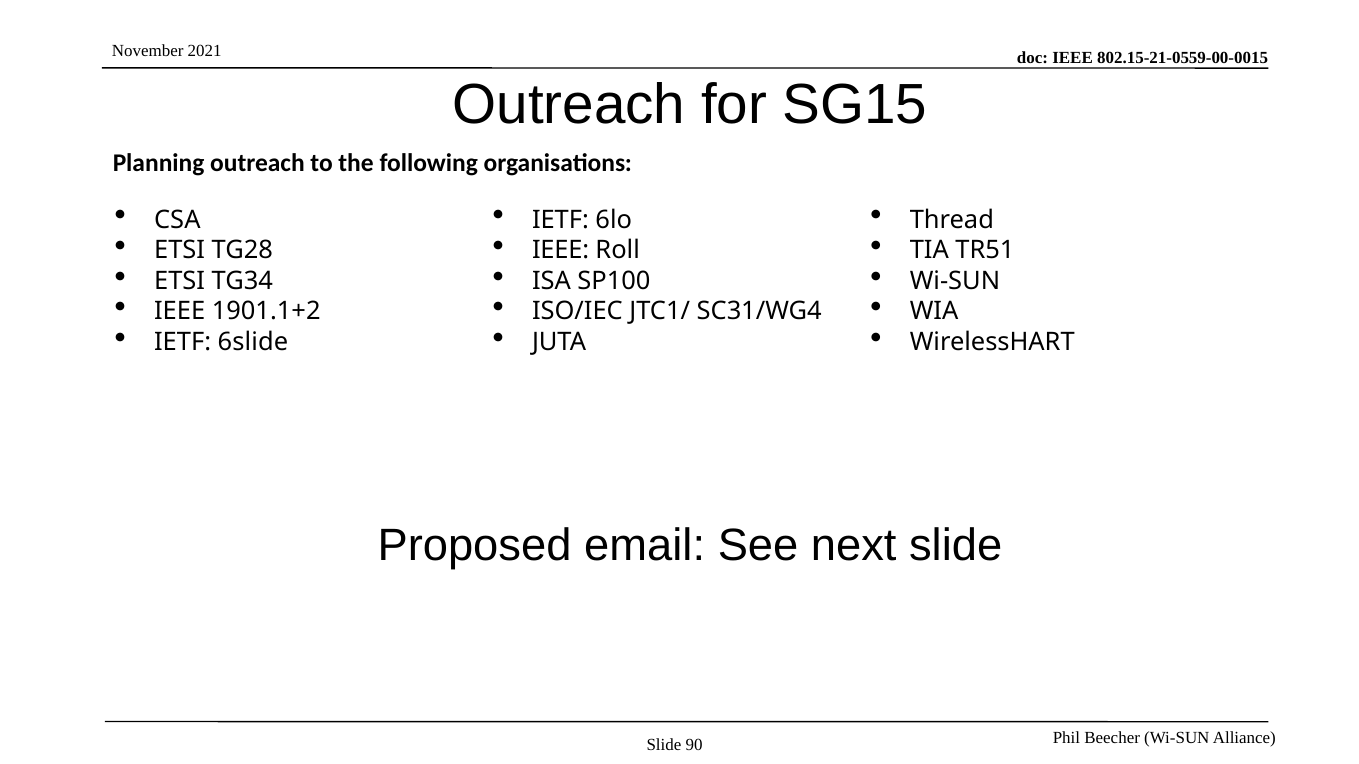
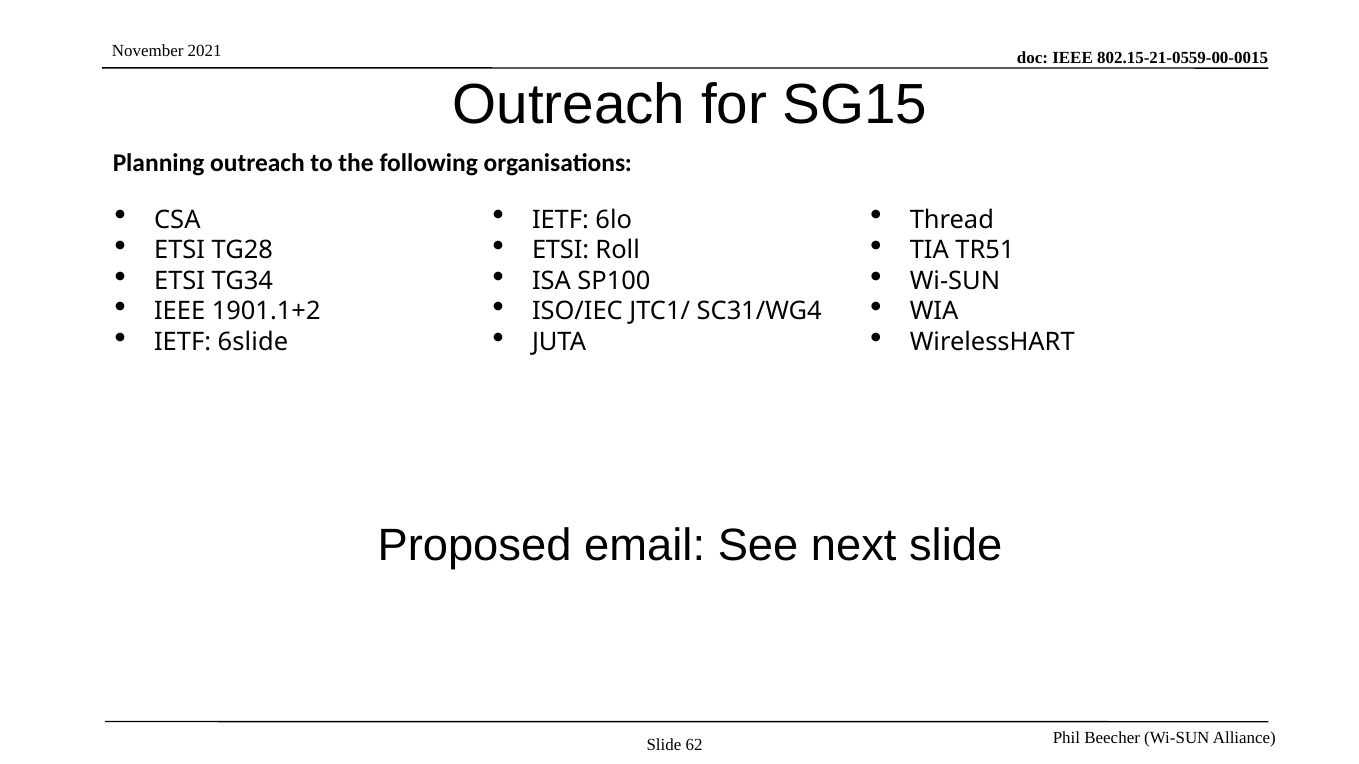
IEEE at (561, 250): IEEE -> ETSI
90: 90 -> 62
